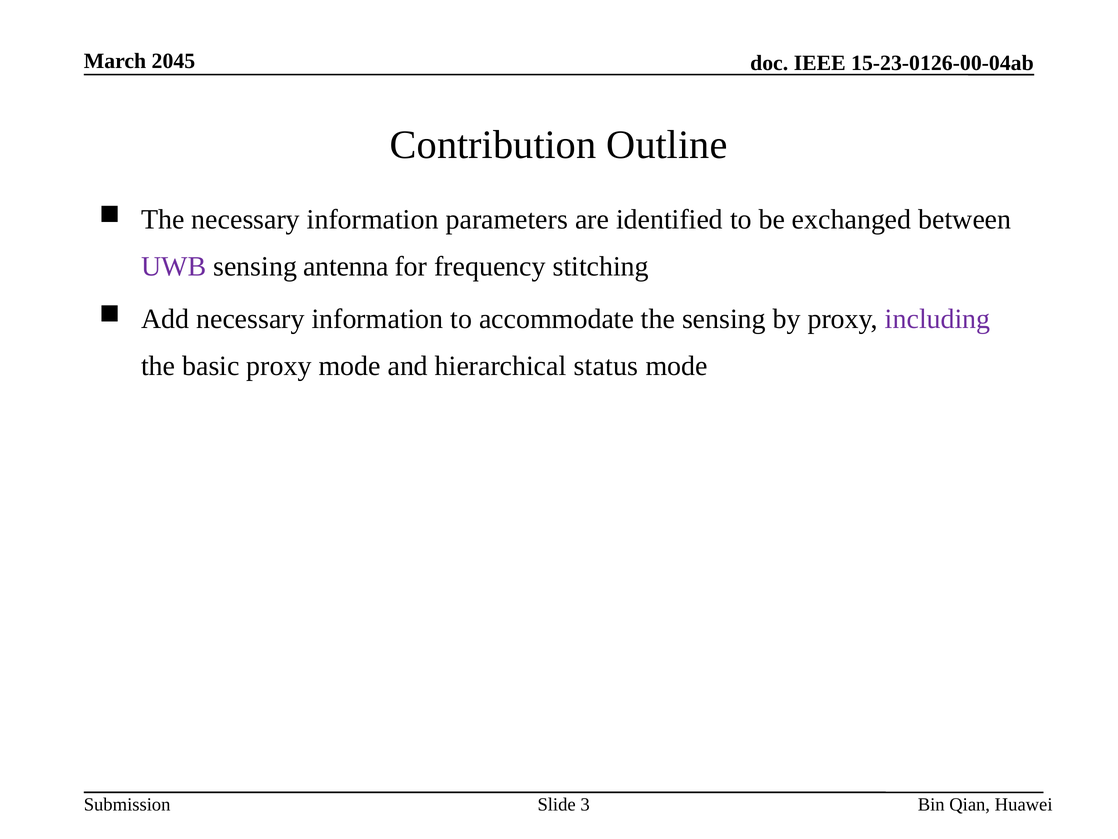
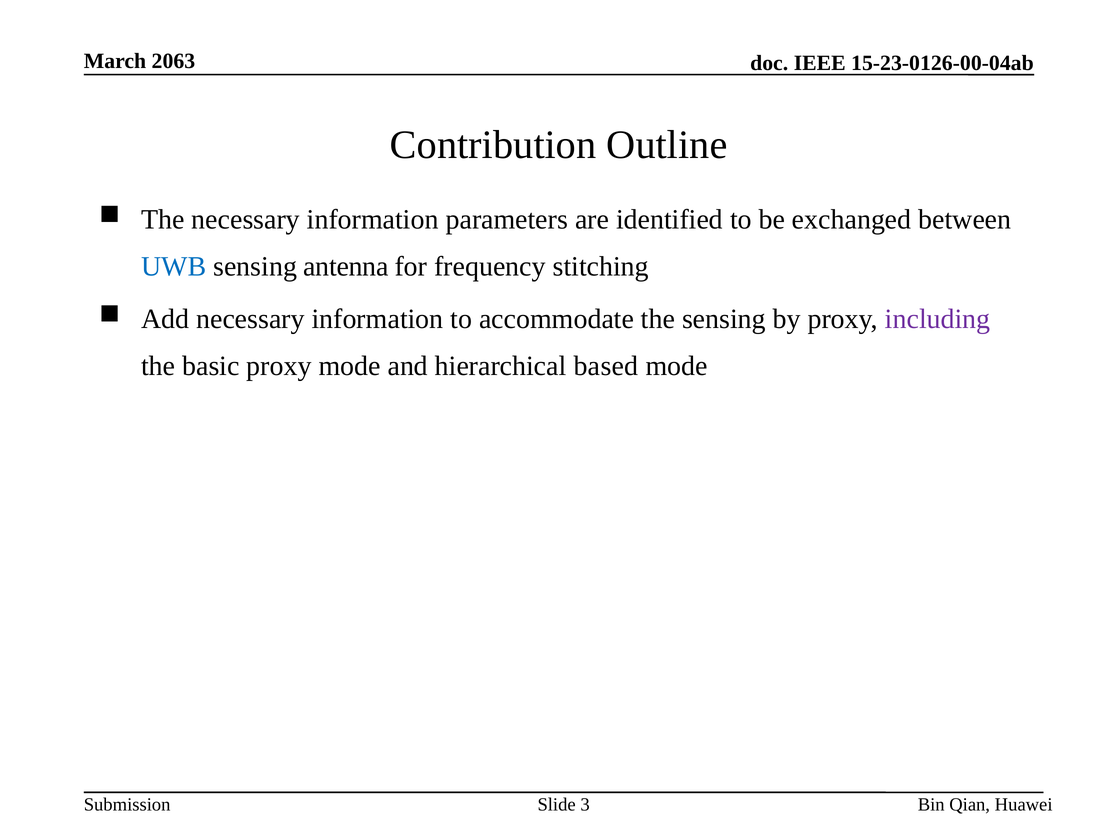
2045: 2045 -> 2063
UWB colour: purple -> blue
status: status -> based
